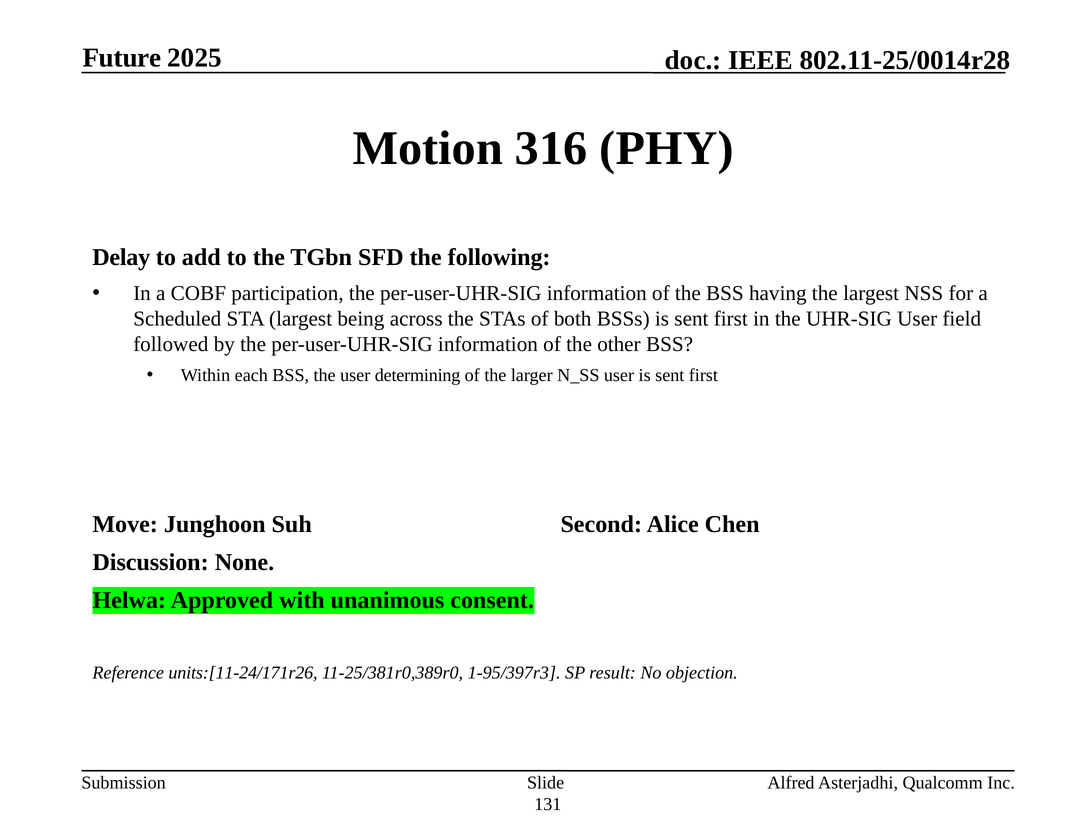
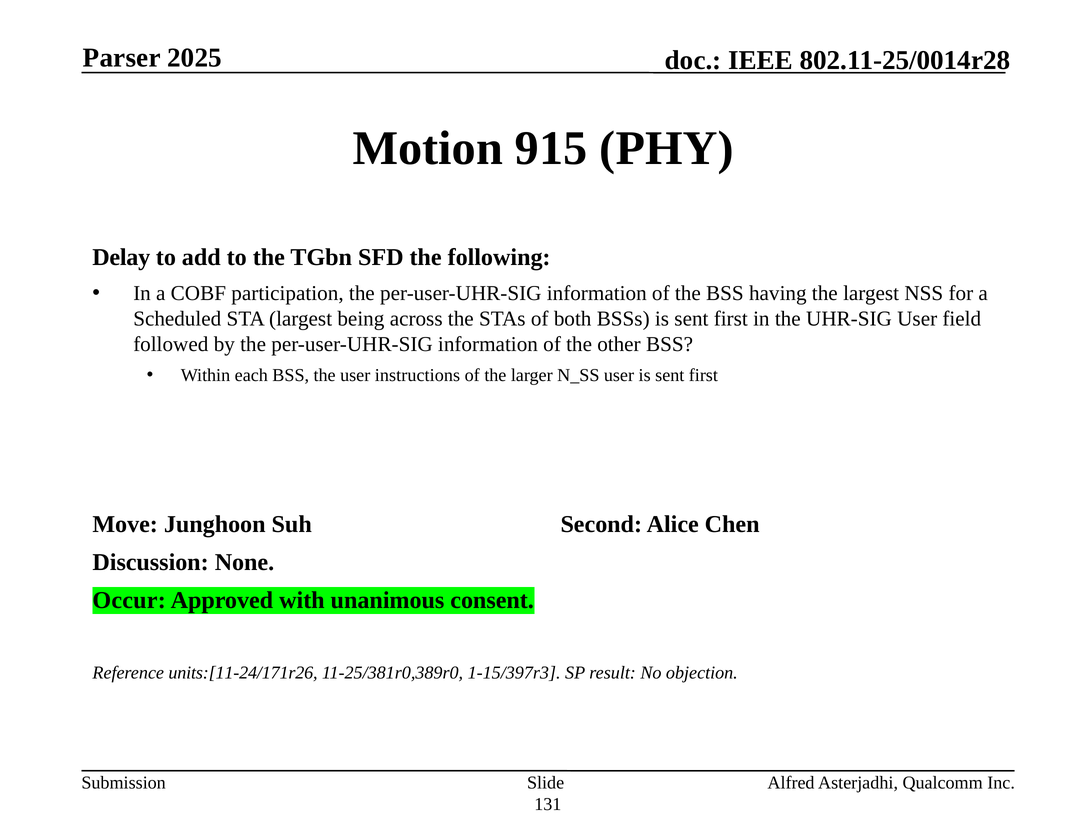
Future: Future -> Parser
316: 316 -> 915
determining: determining -> instructions
Helwa: Helwa -> Occur
1-95/397r3: 1-95/397r3 -> 1-15/397r3
